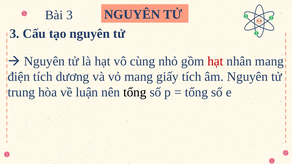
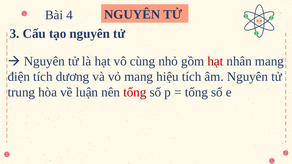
Bài 3: 3 -> 4
giấy: giấy -> hiệu
tổng at (135, 92) colour: black -> red
